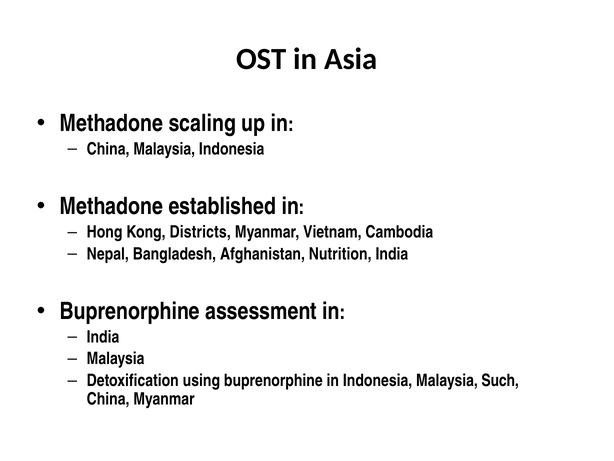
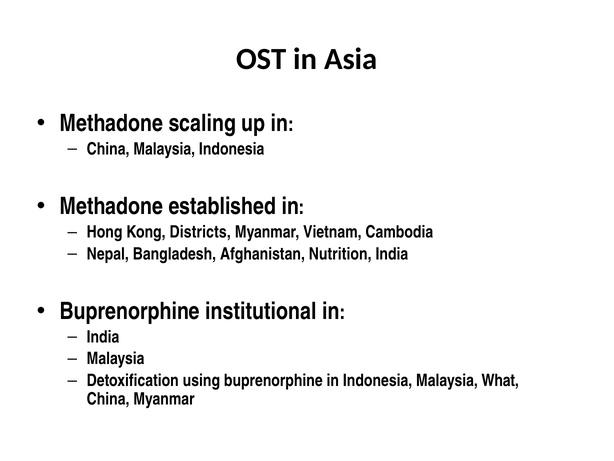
assessment: assessment -> institutional
Such: Such -> What
